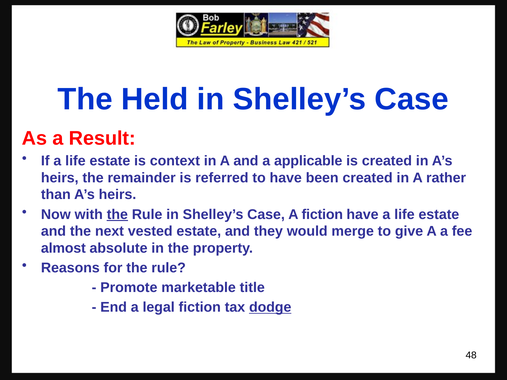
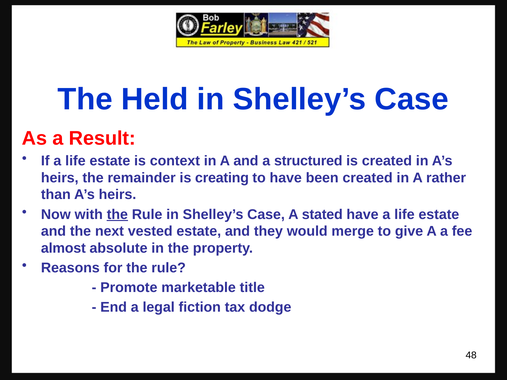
applicable: applicable -> structured
referred: referred -> creating
A fiction: fiction -> stated
dodge underline: present -> none
